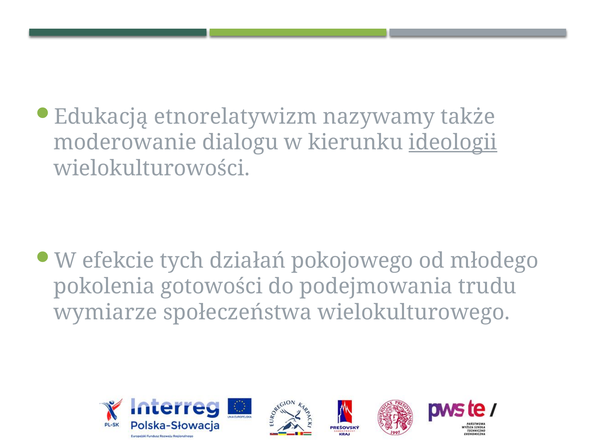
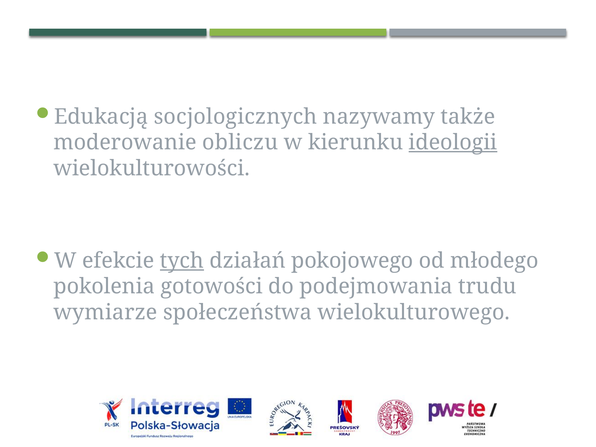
etnorelatywizm: etnorelatywizm -> socjologicznych
dialogu: dialogu -> obliczu
tych underline: none -> present
